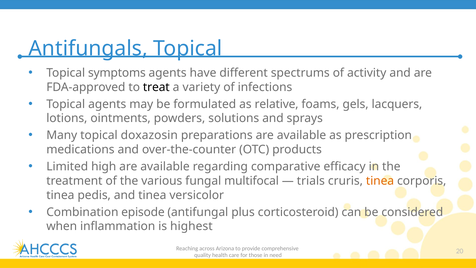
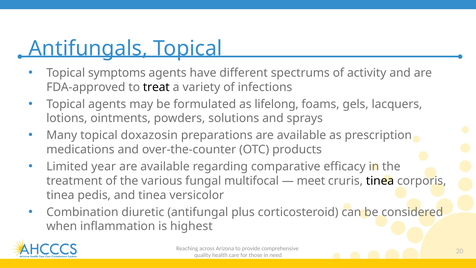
relative: relative -> lifelong
high: high -> year
trials: trials -> meet
tinea at (380, 181) colour: orange -> black
episode: episode -> diuretic
